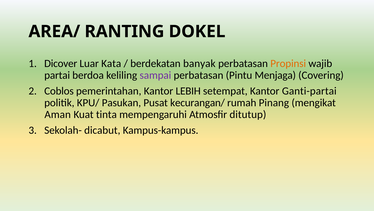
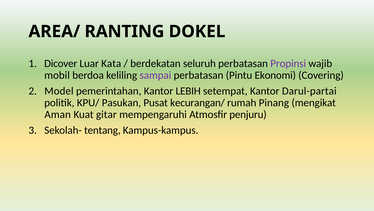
banyak: banyak -> seluruh
Propinsi colour: orange -> purple
partai: partai -> mobil
Menjaga: Menjaga -> Ekonomi
Coblos: Coblos -> Model
Ganti-partai: Ganti-partai -> Darul-partai
tinta: tinta -> gitar
ditutup: ditutup -> penjuru
dicabut: dicabut -> tentang
